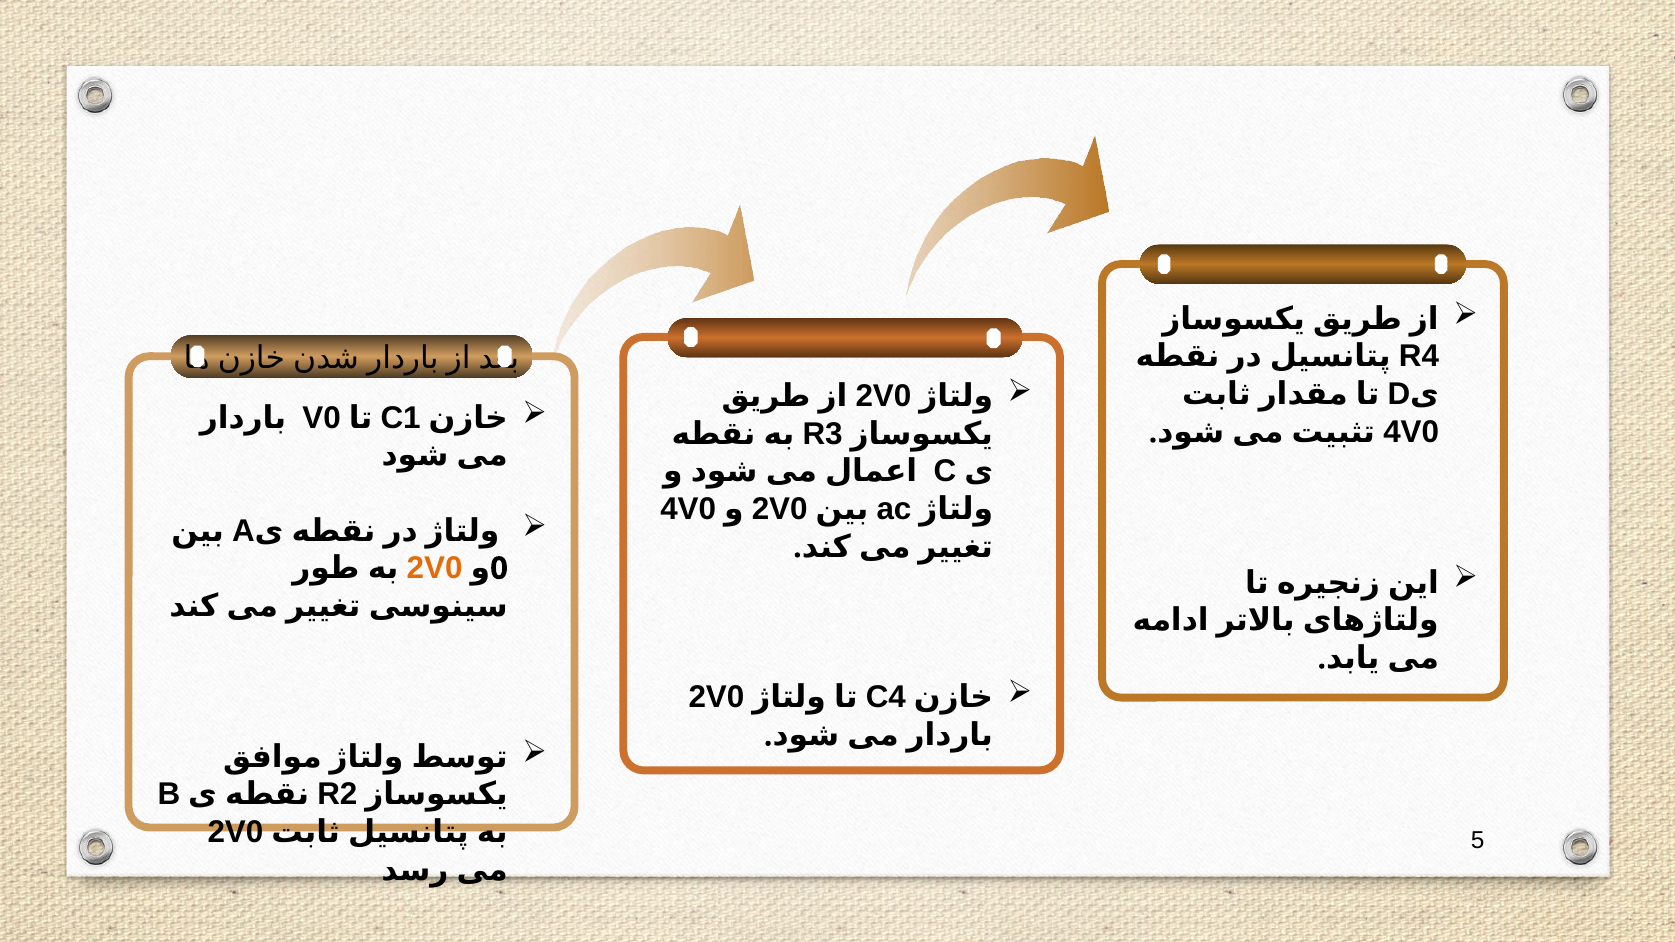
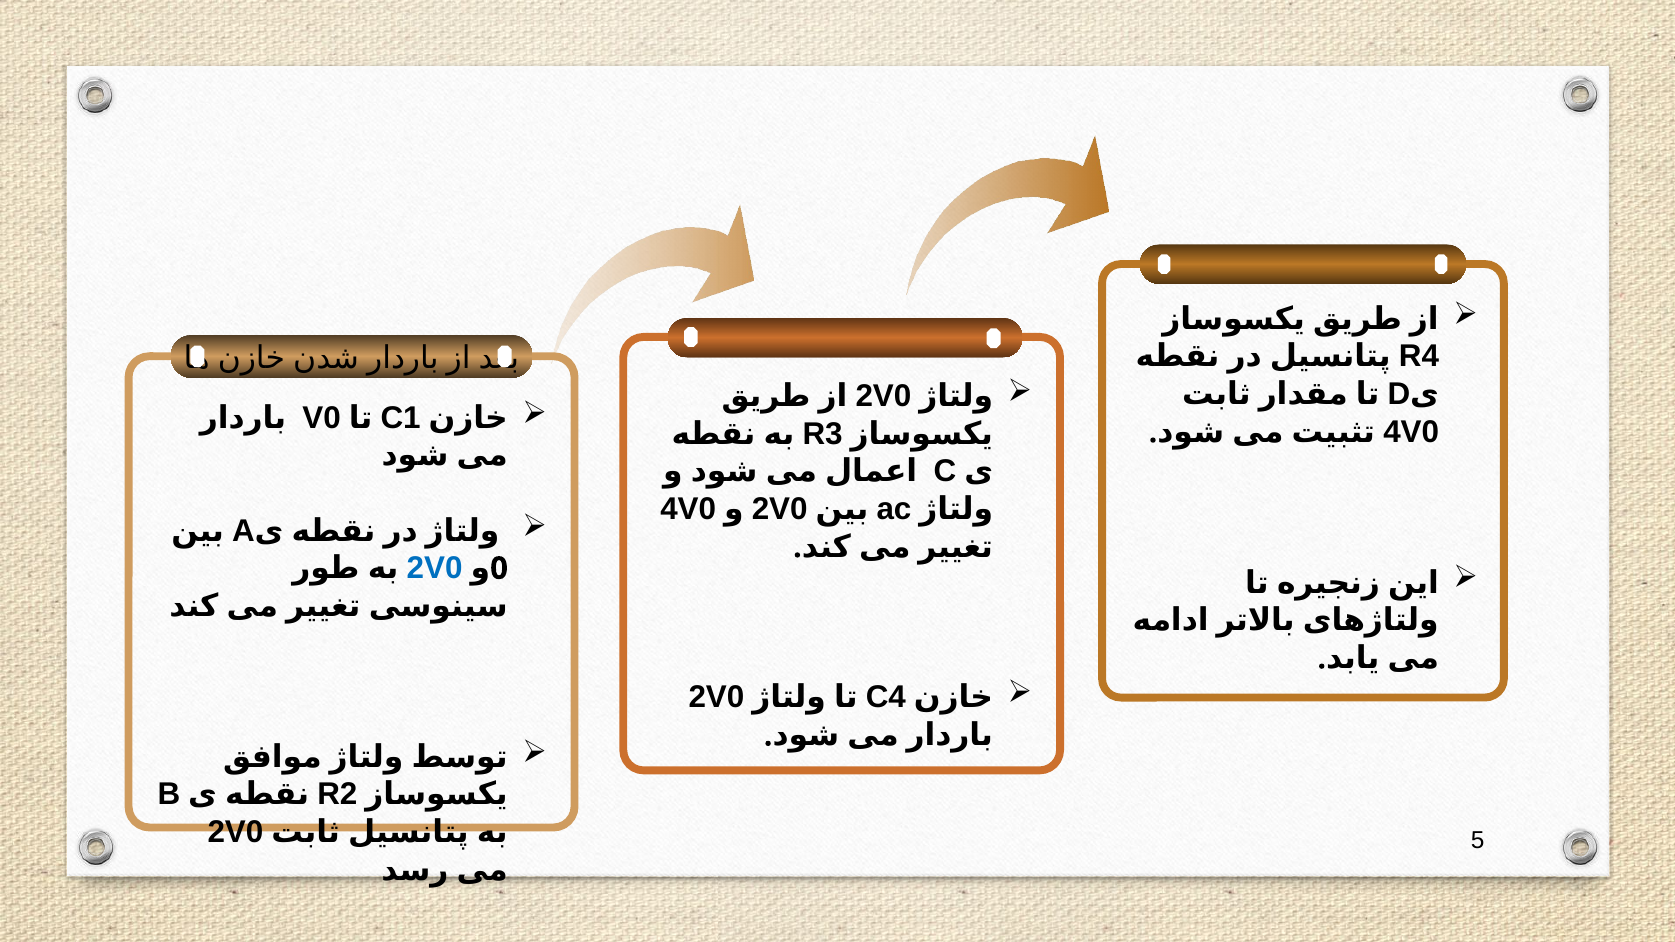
2V0 at (435, 569) colour: orange -> blue
